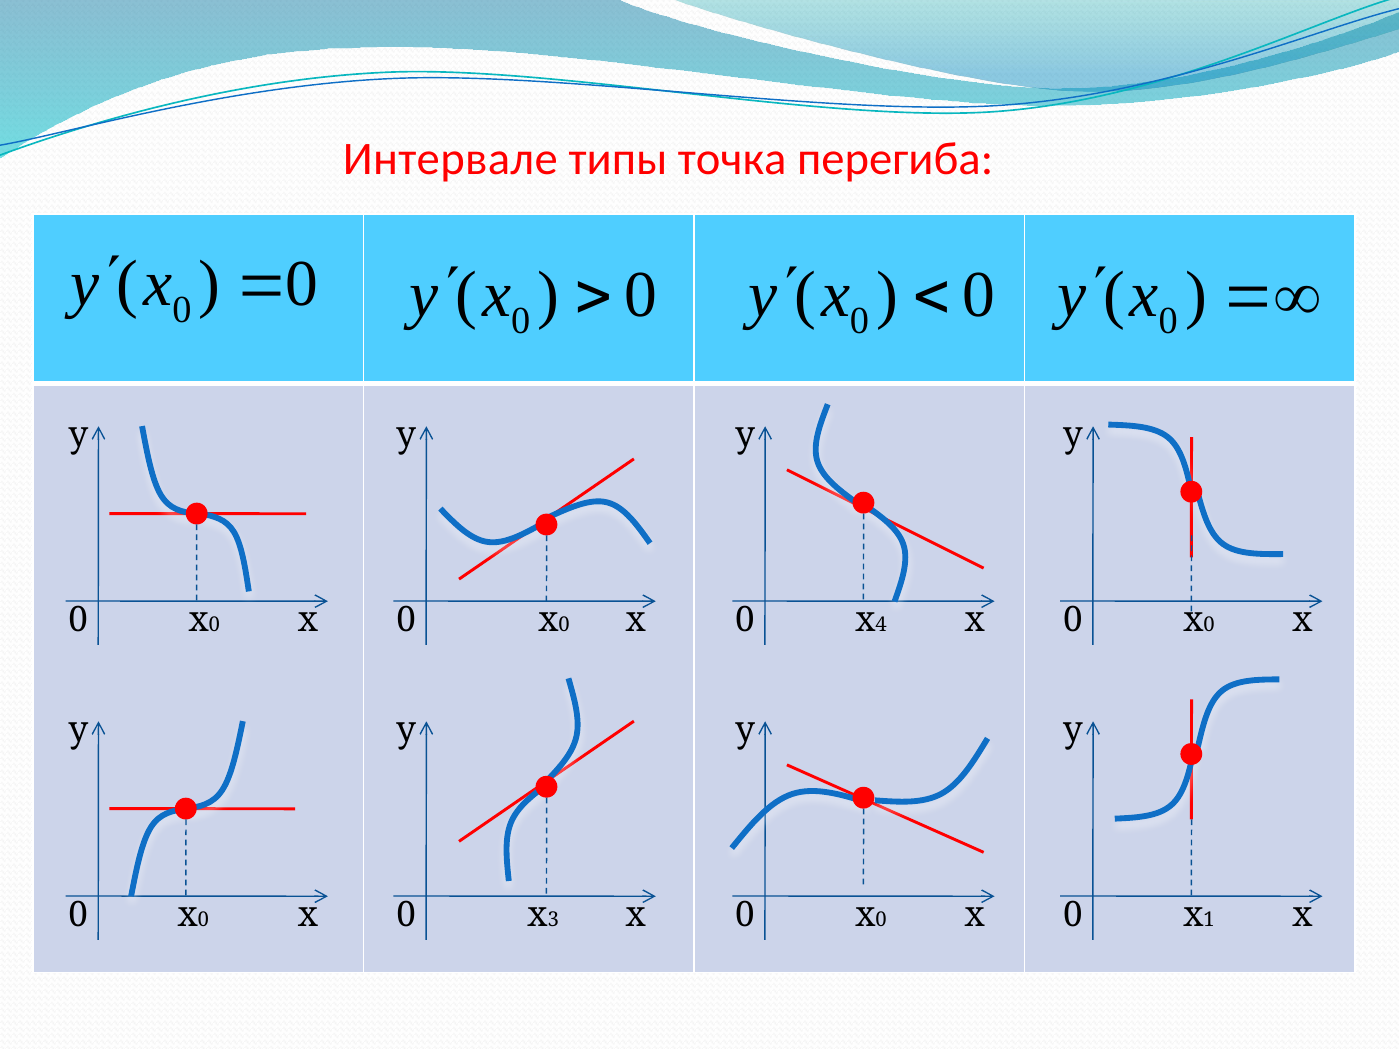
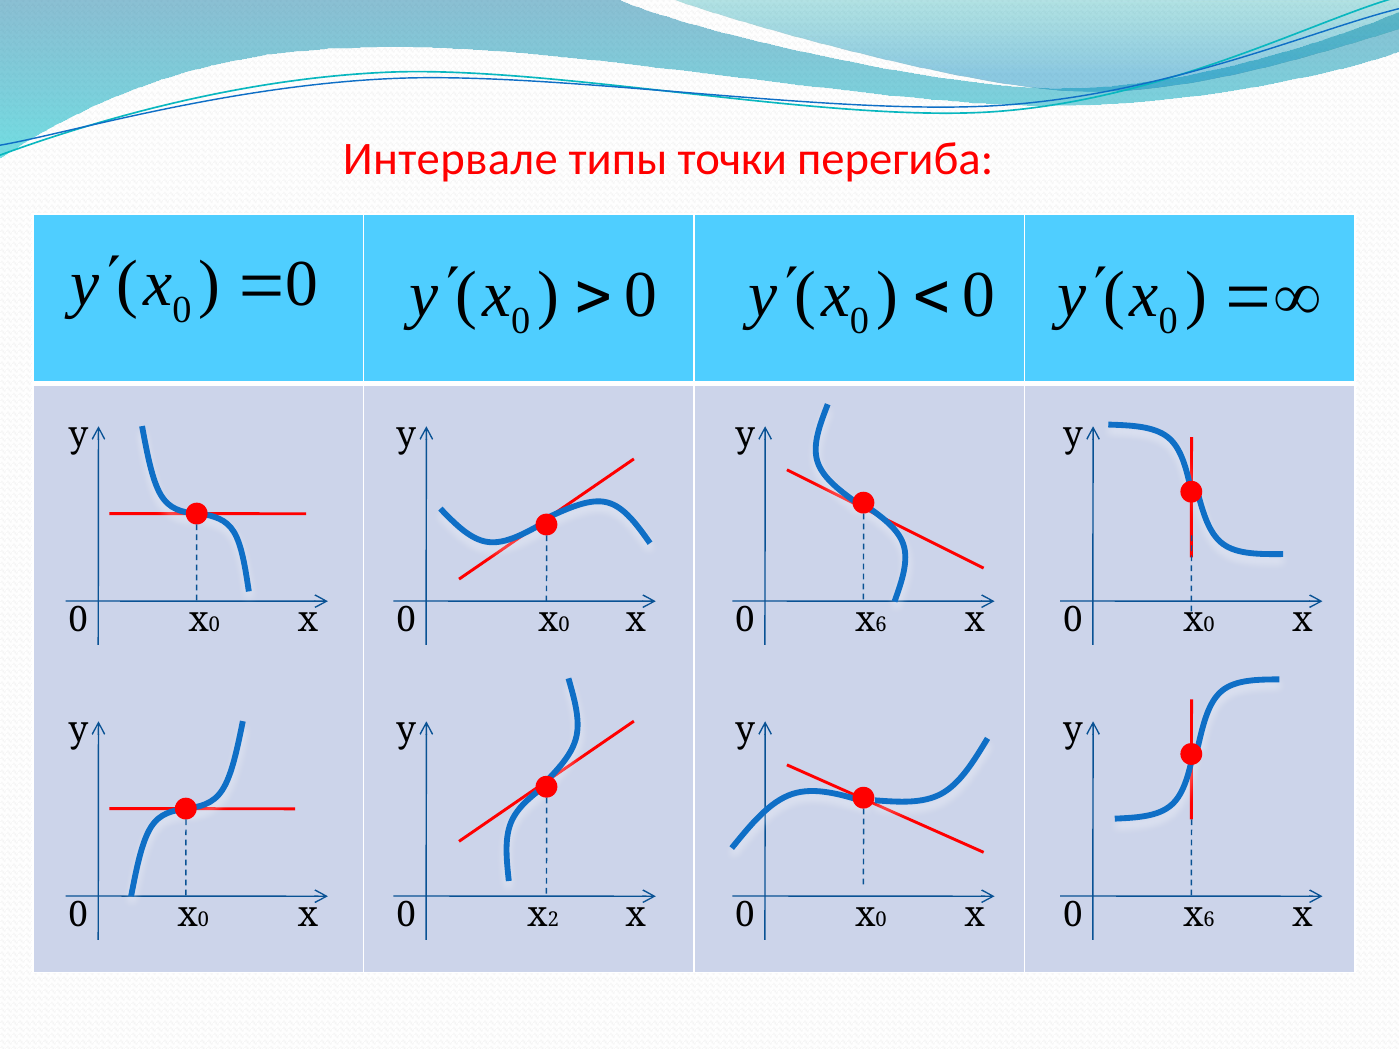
точка: точка -> точки
4 at (881, 625): 4 -> 6
3: 3 -> 2
1 at (1209, 920): 1 -> 6
